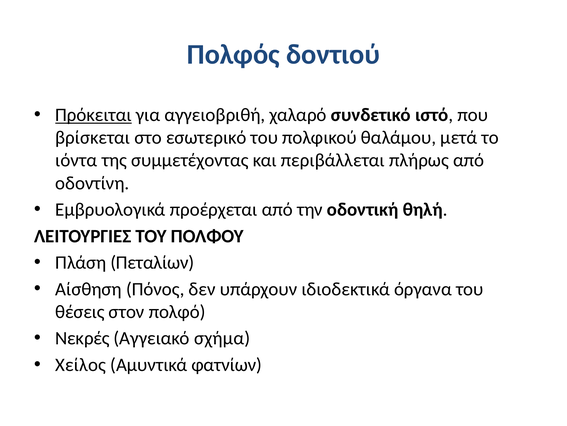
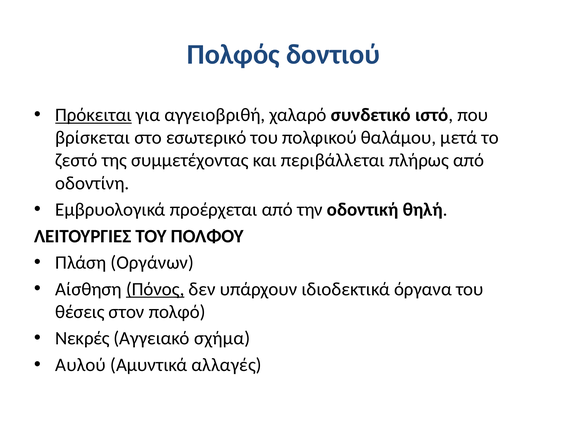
ιόντα: ιόντα -> ζεστό
Πεταλίων: Πεταλίων -> Οργάνων
Πόνος underline: none -> present
Χείλος: Χείλος -> Αυλού
φατνίων: φατνίων -> αλλαγές
